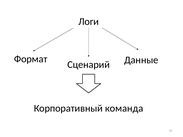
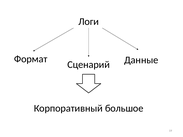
команда: команда -> большое
